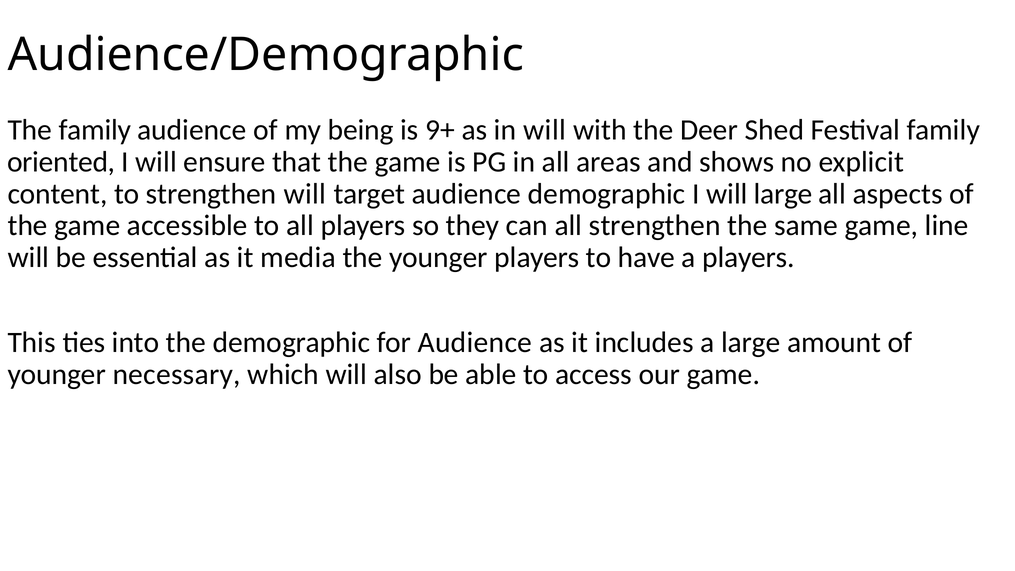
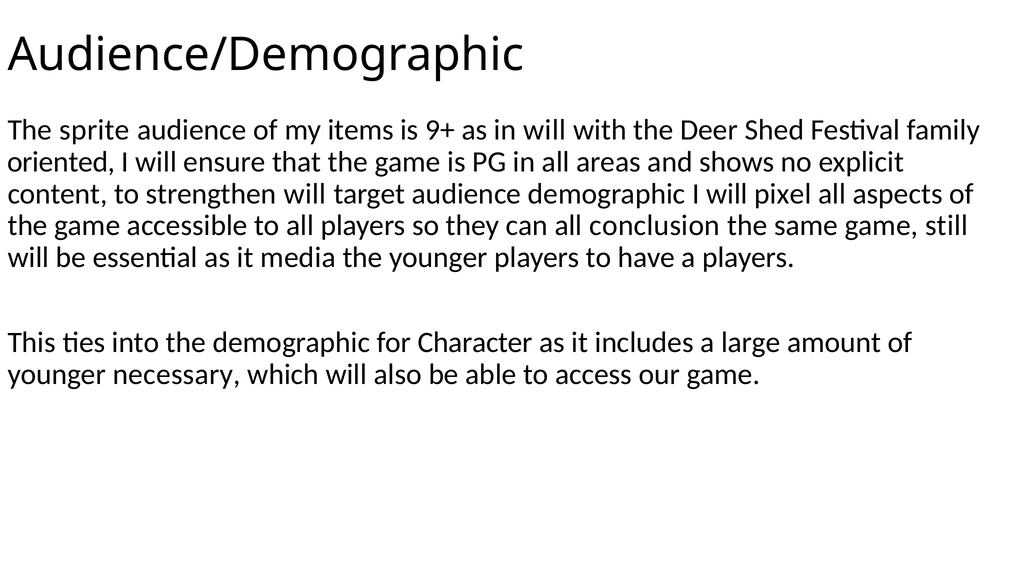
The family: family -> sprite
being: being -> items
will large: large -> pixel
all strengthen: strengthen -> conclusion
line: line -> still
for Audience: Audience -> Character
